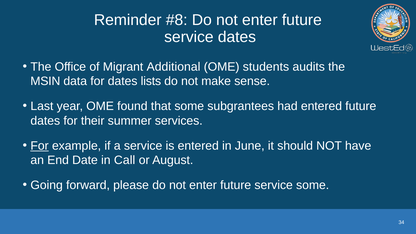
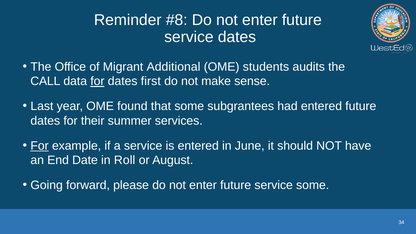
MSIN: MSIN -> CALL
for at (97, 81) underline: none -> present
lists: lists -> first
Call: Call -> Roll
